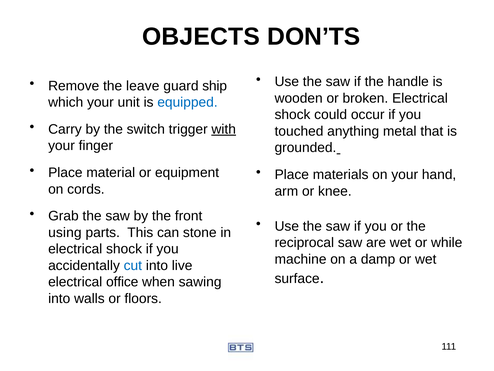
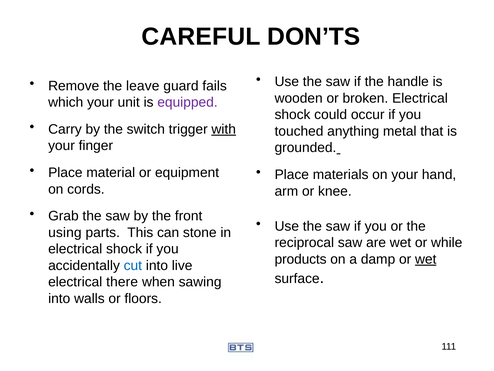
OBJECTS: OBJECTS -> CAREFUL
ship: ship -> fails
equipped colour: blue -> purple
machine: machine -> products
wet at (426, 259) underline: none -> present
office: office -> there
